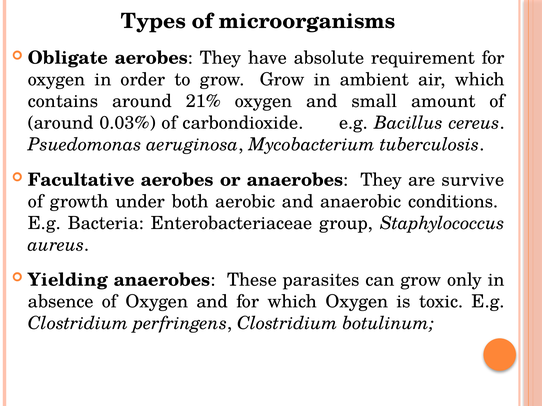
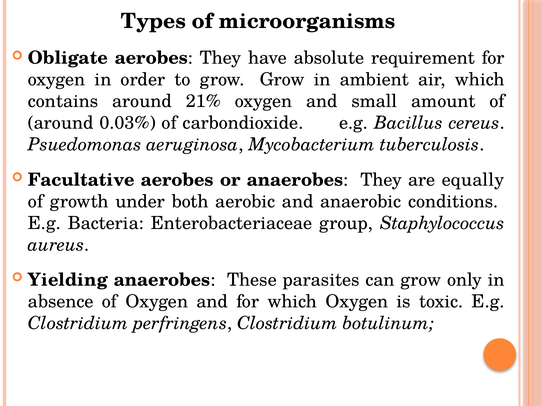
survive: survive -> equally
